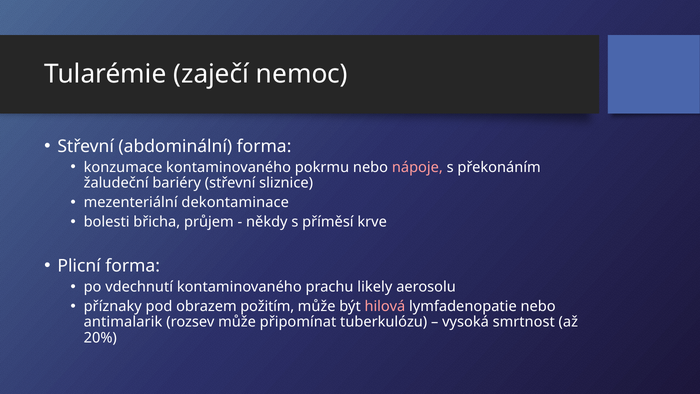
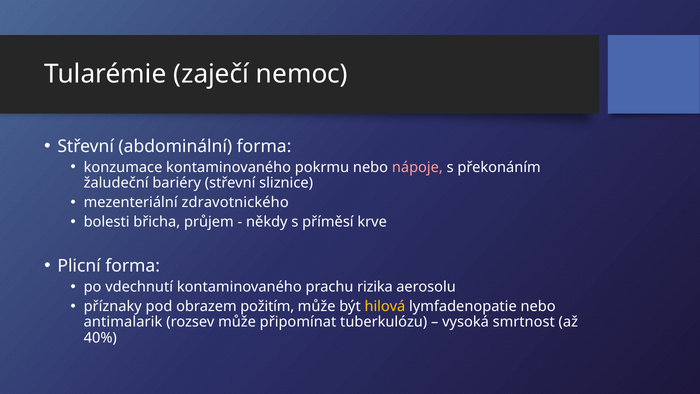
dekontaminace: dekontaminace -> zdravotnického
likely: likely -> rizika
hilová colour: pink -> yellow
20%: 20% -> 40%
